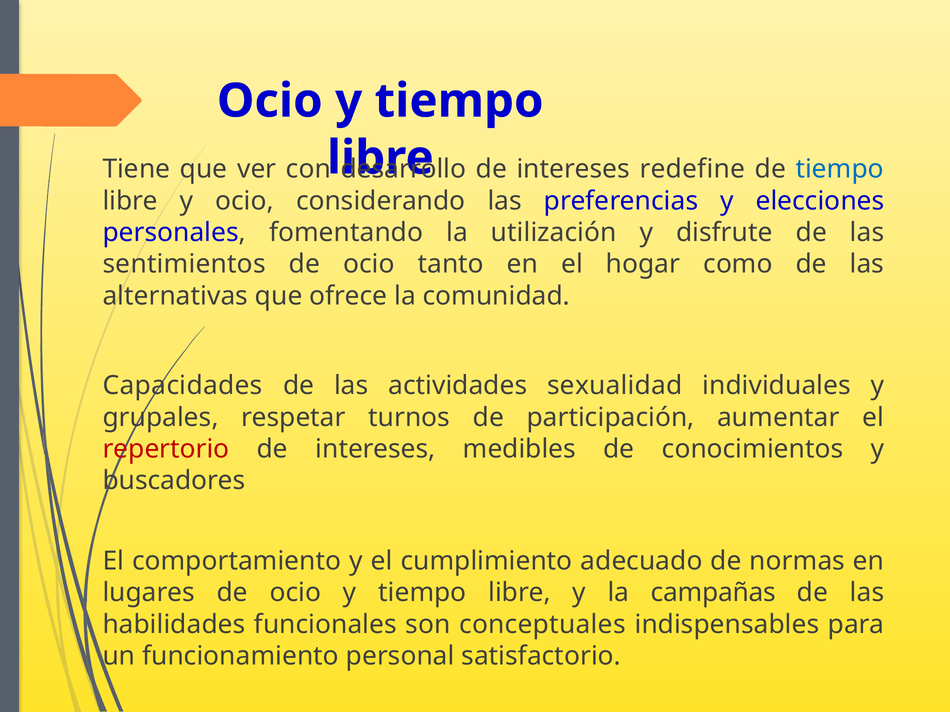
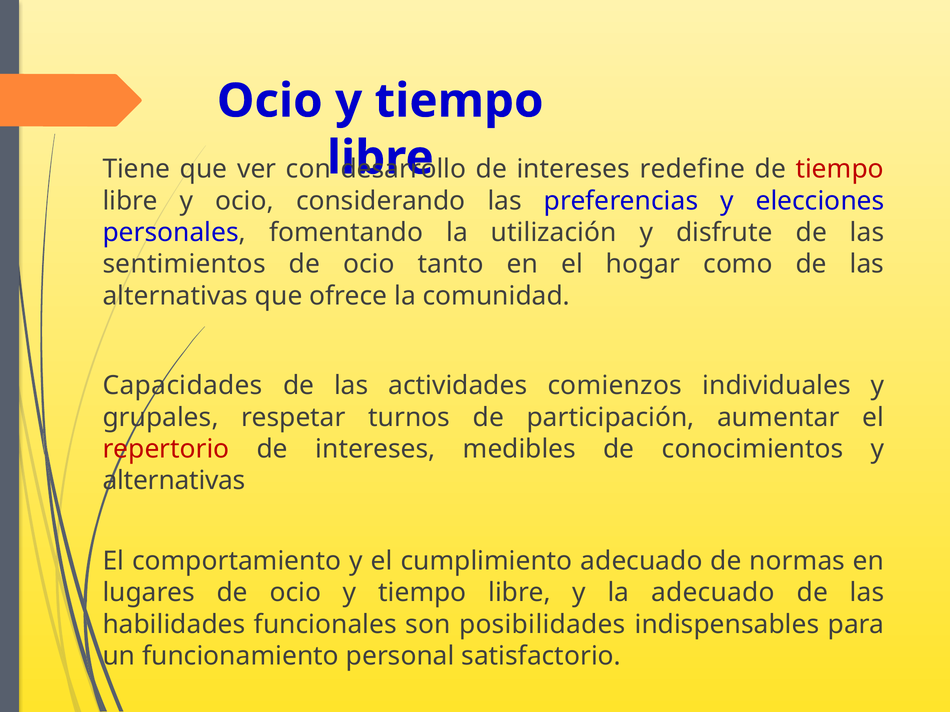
tiempo at (840, 169) colour: blue -> red
sexualidad: sexualidad -> comienzos
buscadores at (174, 481): buscadores -> alternativas
la campañas: campañas -> adecuado
conceptuales: conceptuales -> posibilidades
